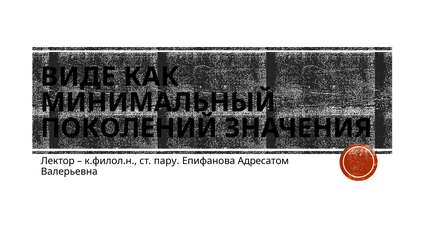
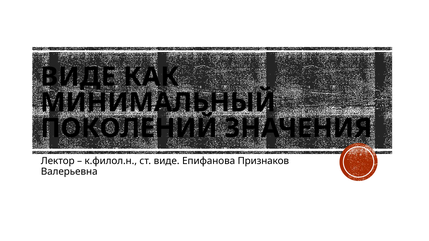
ст пару: пару -> виде
Адресатом: Адресатом -> Признаков
